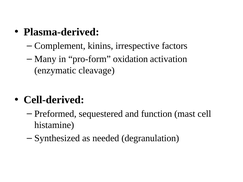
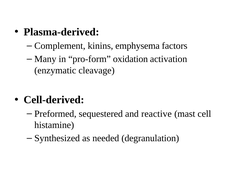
irrespective: irrespective -> emphysema
function: function -> reactive
